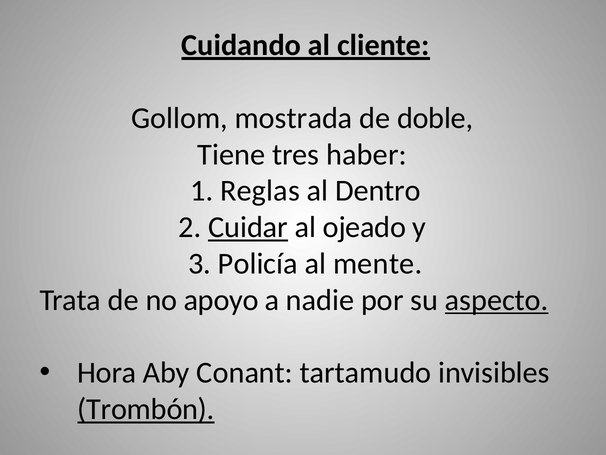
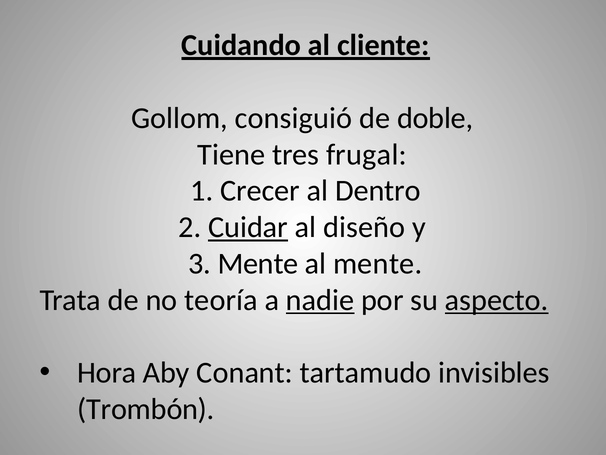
mostrada: mostrada -> consiguió
haber: haber -> frugal
Reglas: Reglas -> Crecer
ojeado: ojeado -> diseño
3 Policía: Policía -> Mente
apoyo: apoyo -> teoría
nadie underline: none -> present
Trombón underline: present -> none
